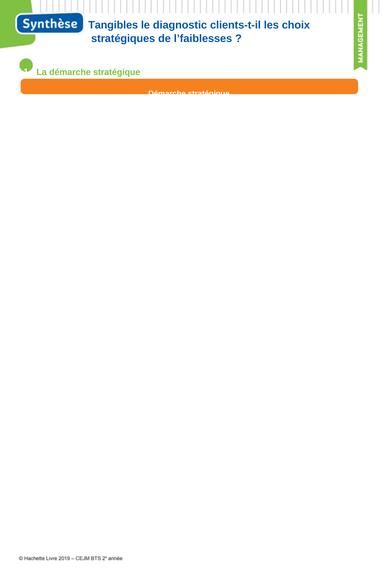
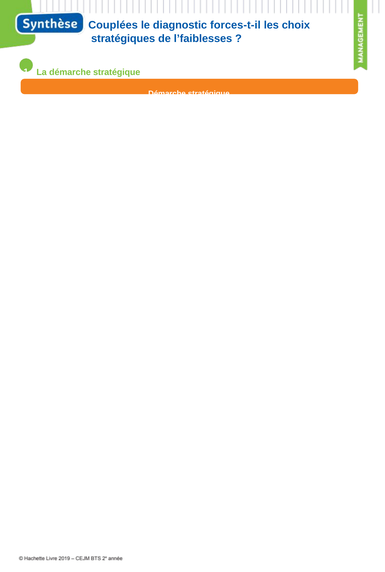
Tangibles: Tangibles -> Couplées
clients-t-il: clients-t-il -> forces-t-il
